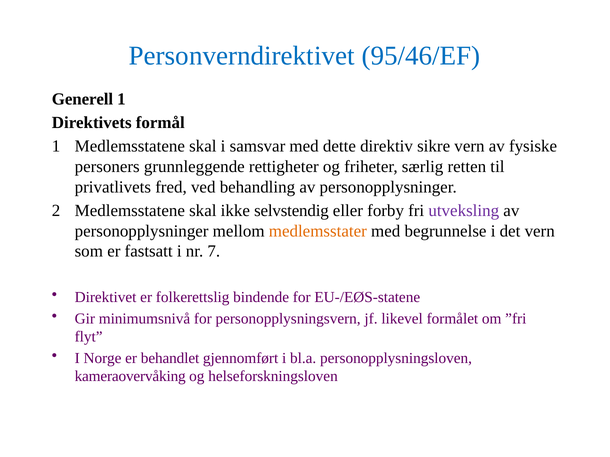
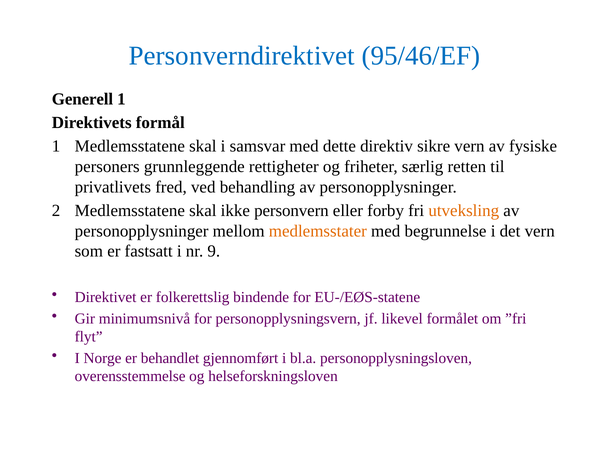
selvstendig: selvstendig -> personvern
utveksling colour: purple -> orange
7: 7 -> 9
kameraovervåking: kameraovervåking -> overensstemmelse
